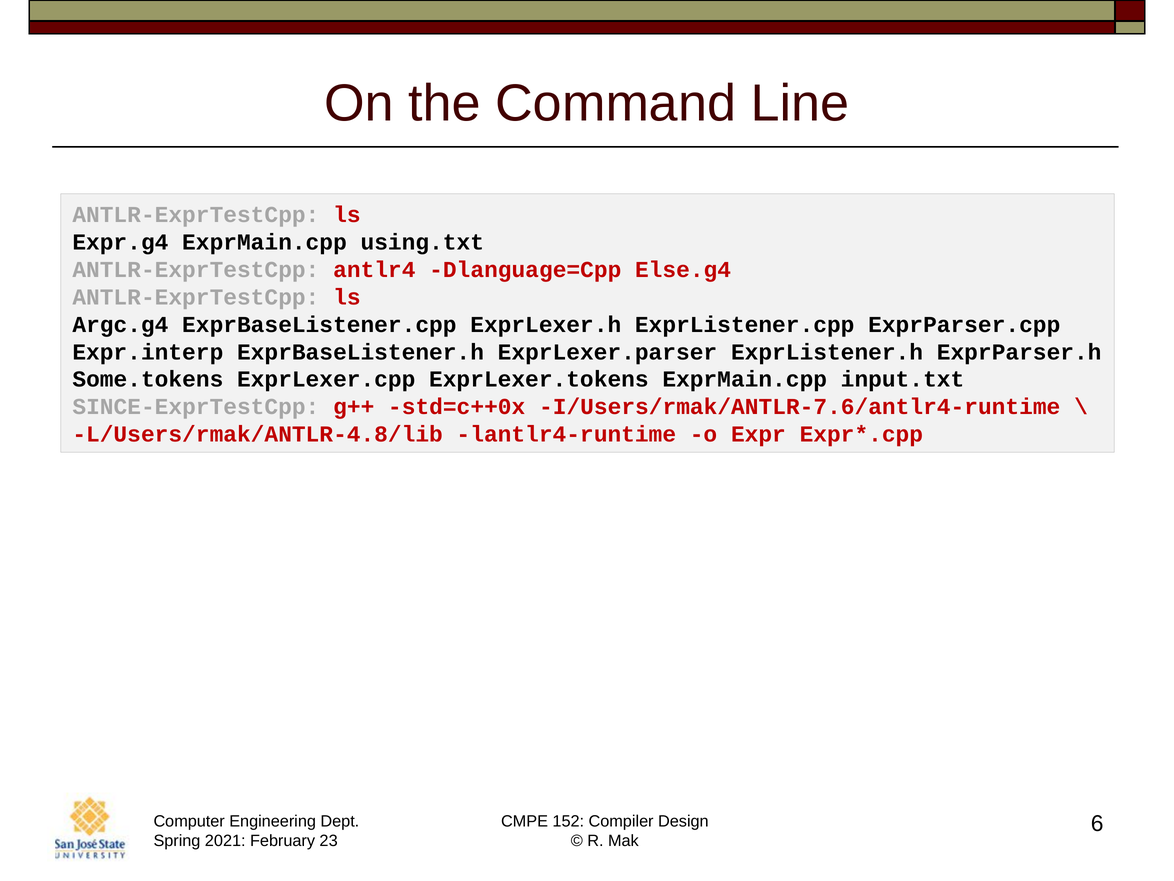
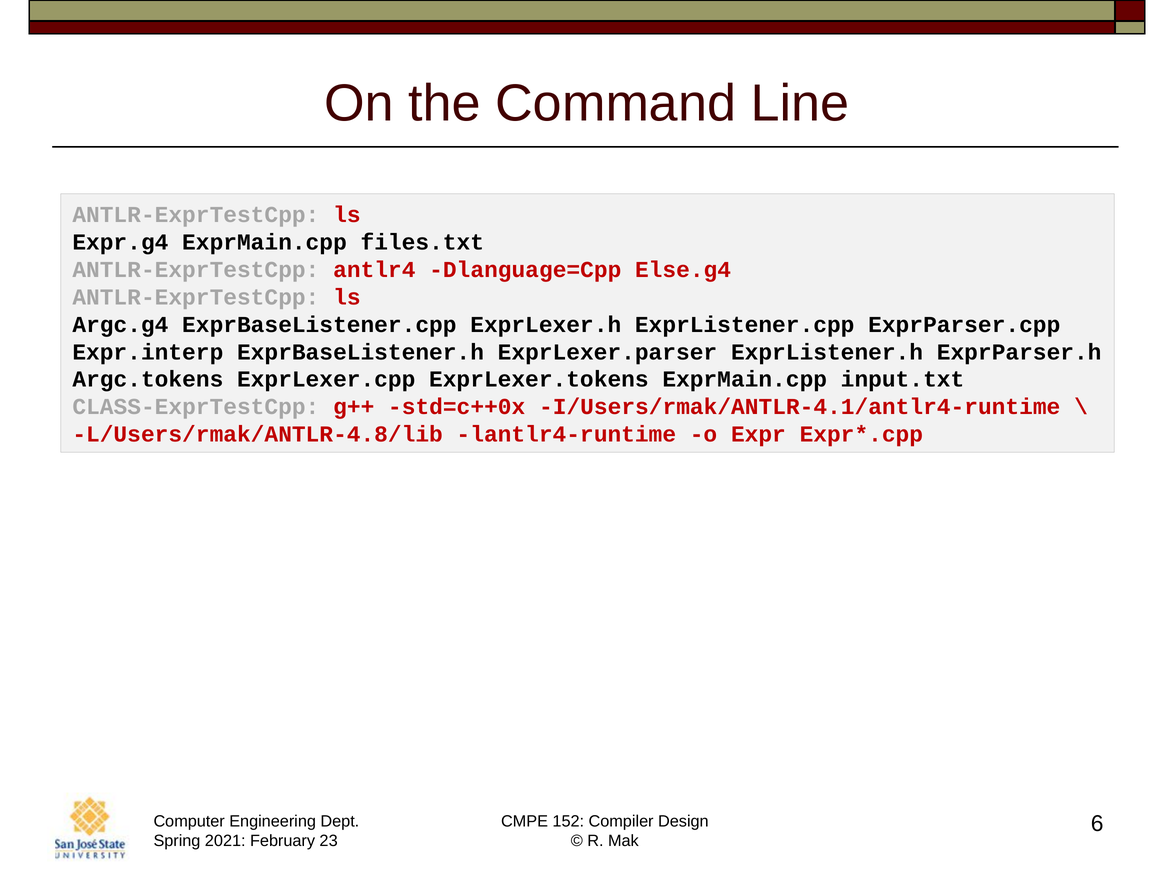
using.txt: using.txt -> files.txt
Some.tokens: Some.tokens -> Argc.tokens
SINCE-ExprTestCpp: SINCE-ExprTestCpp -> CLASS-ExprTestCpp
I/Users/rmak/ANTLR-7.6/antlr4-runtime: I/Users/rmak/ANTLR-7.6/antlr4-runtime -> I/Users/rmak/ANTLR-4.1/antlr4-runtime
